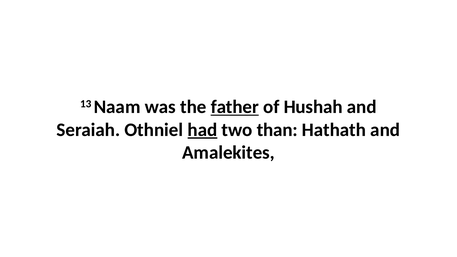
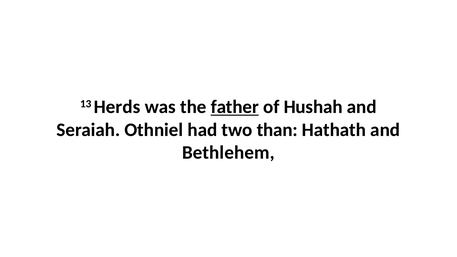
Naam: Naam -> Herds
had underline: present -> none
Amalekites: Amalekites -> Bethlehem
